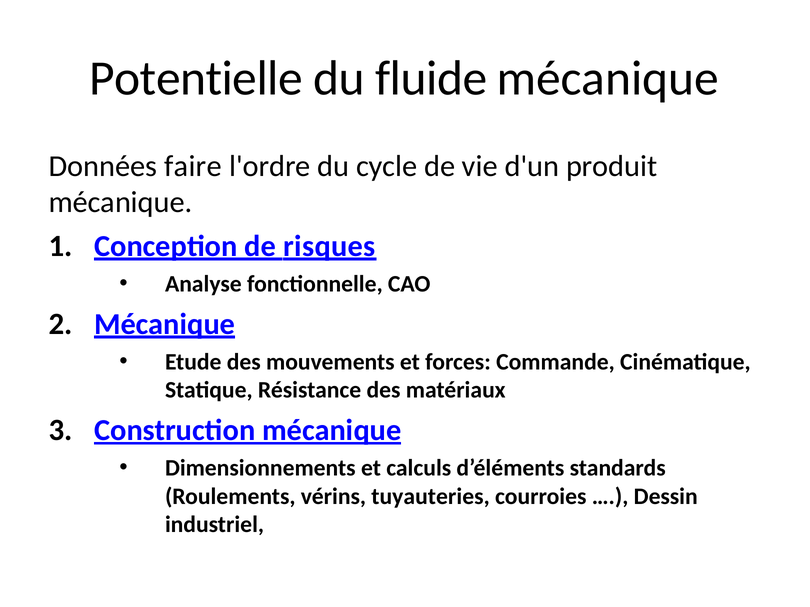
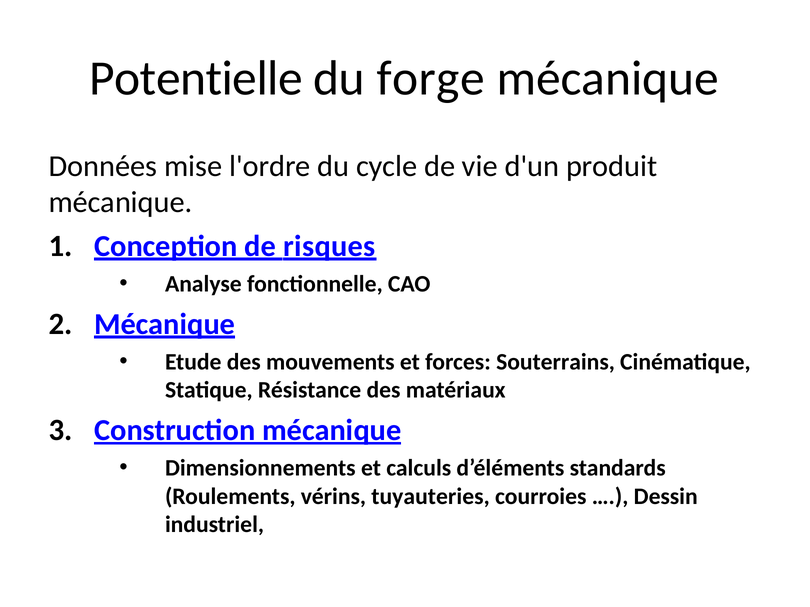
fluide: fluide -> forge
faire: faire -> mise
Commande: Commande -> Souterrains
